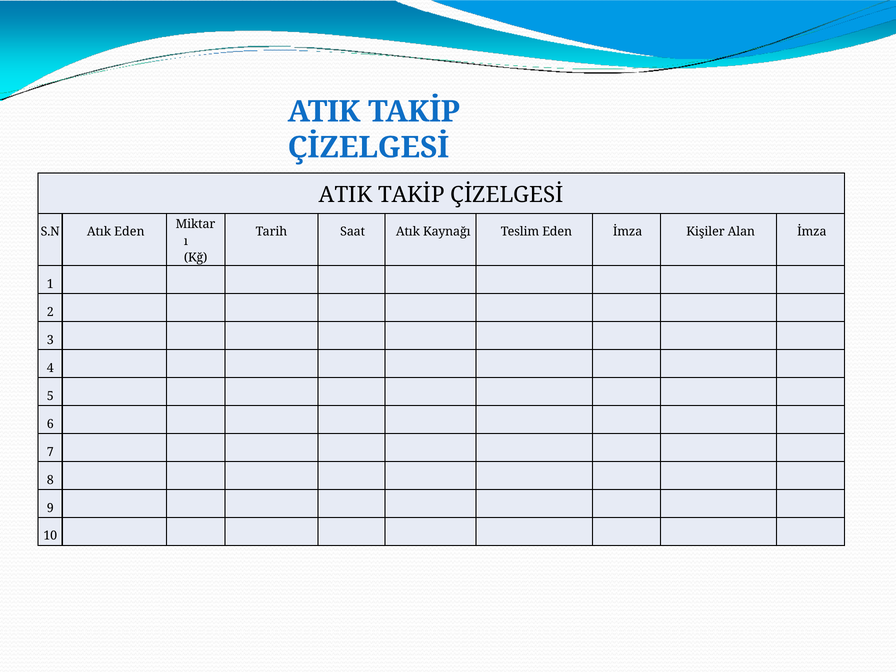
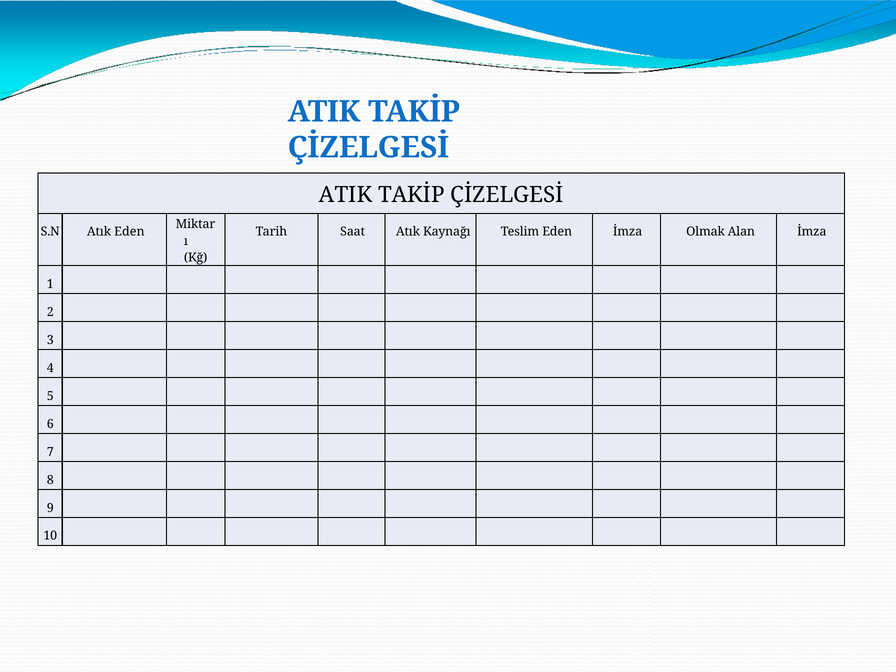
Kişiler: Kişiler -> Olmak
